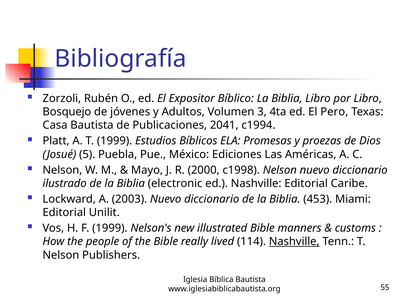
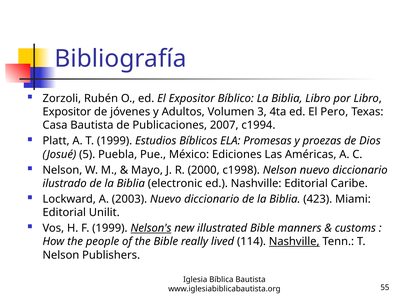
Bosquejo at (67, 112): Bosquejo -> Expositor
2041: 2041 -> 2007
453: 453 -> 423
Nelson's underline: none -> present
